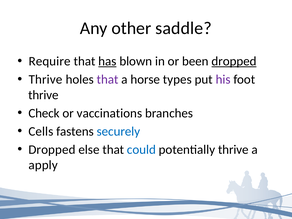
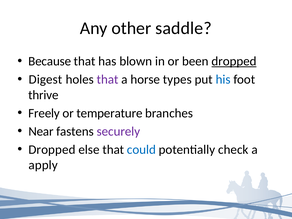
Require: Require -> Because
has underline: present -> none
Thrive at (46, 79): Thrive -> Digest
his colour: purple -> blue
Check: Check -> Freely
vaccinations: vaccinations -> temperature
Cells: Cells -> Near
securely colour: blue -> purple
potentially thrive: thrive -> check
